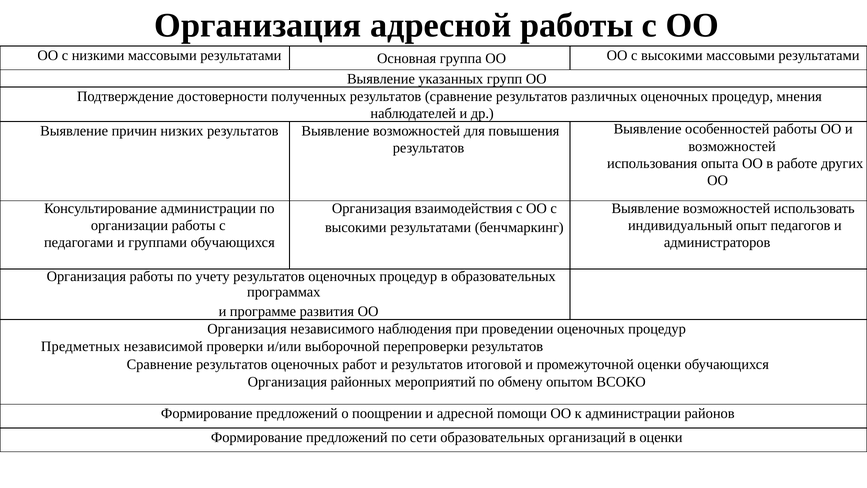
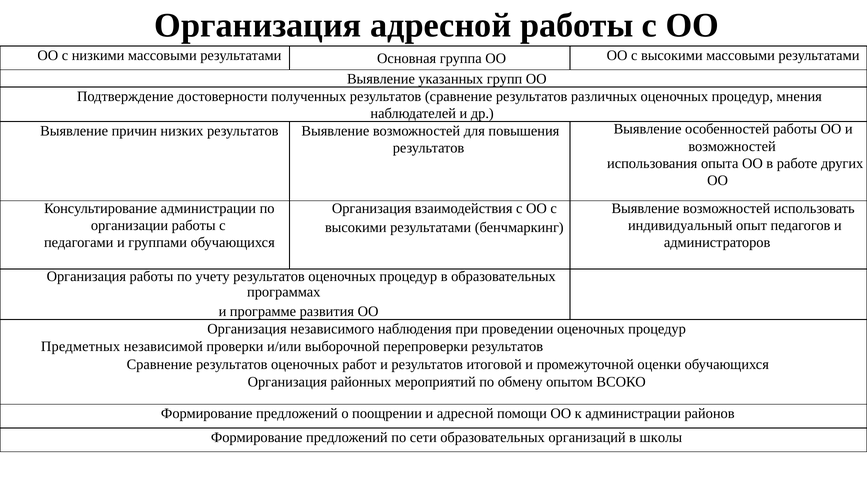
в оценки: оценки -> школы
